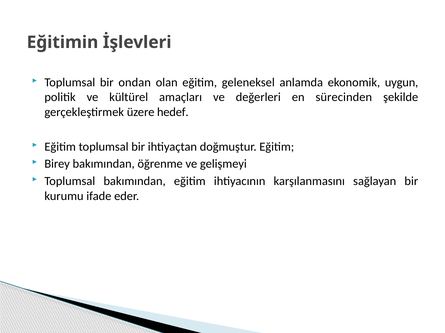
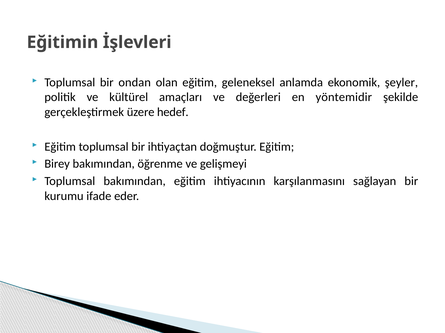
uygun: uygun -> şeyler
sürecinden: sürecinden -> yöntemidir
